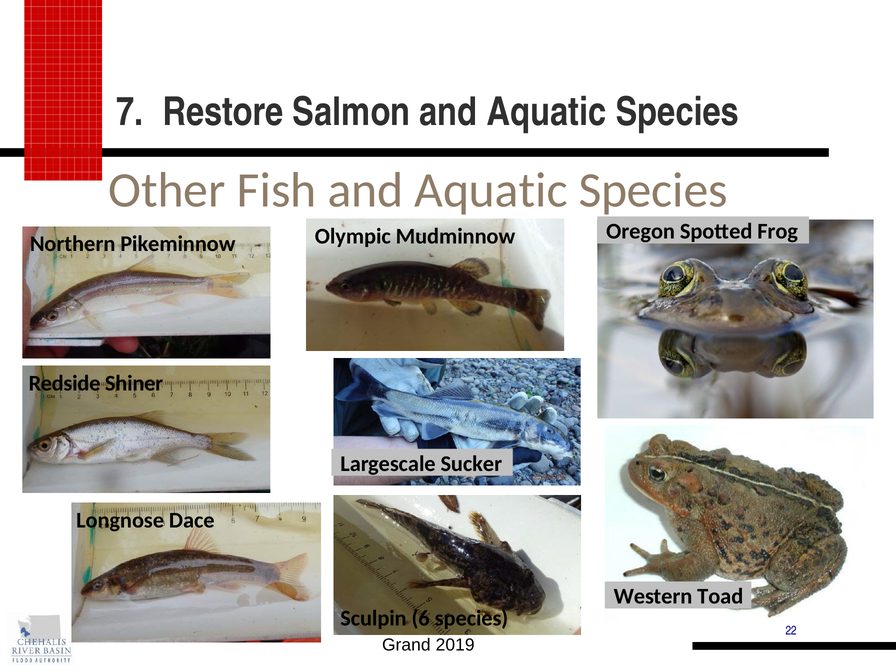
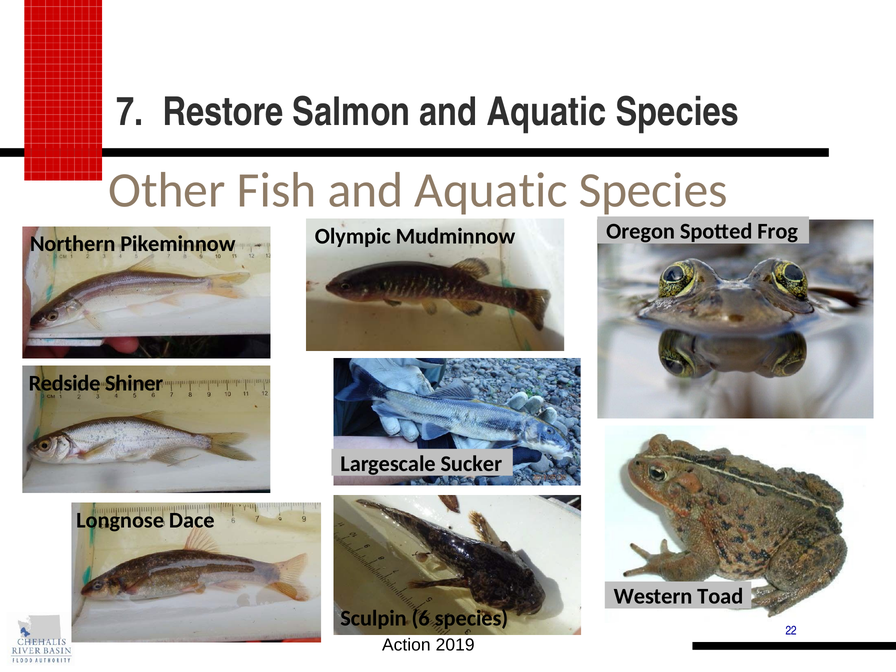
Grand: Grand -> Action
